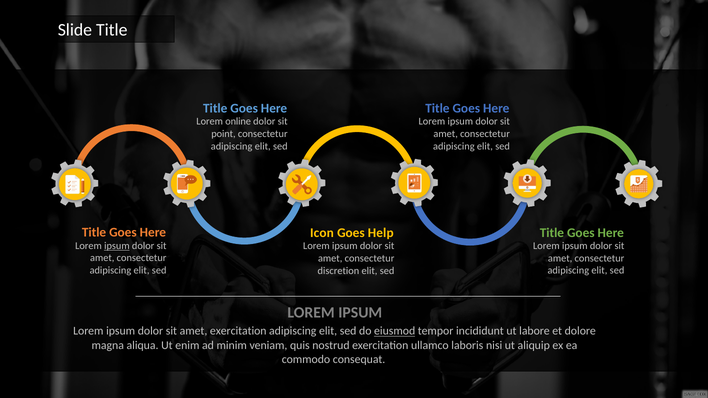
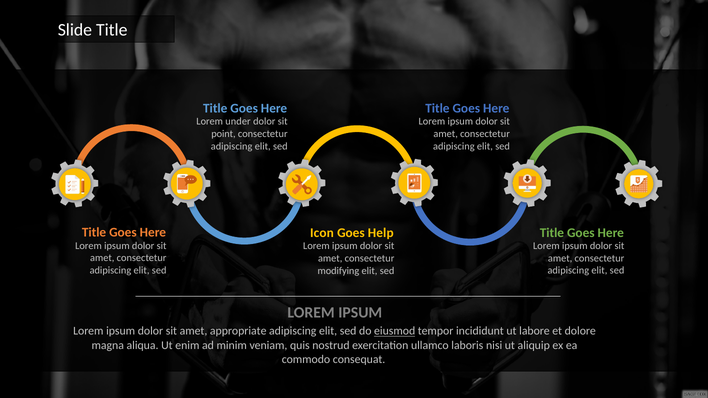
online: online -> under
ipsum at (117, 246) underline: present -> none
discretion: discretion -> modifying
amet exercitation: exercitation -> appropriate
